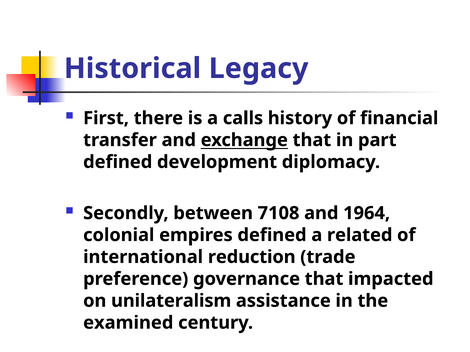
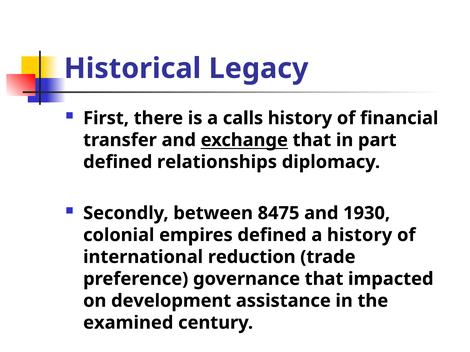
development: development -> relationships
7108: 7108 -> 8475
1964: 1964 -> 1930
a related: related -> history
unilateralism: unilateralism -> development
